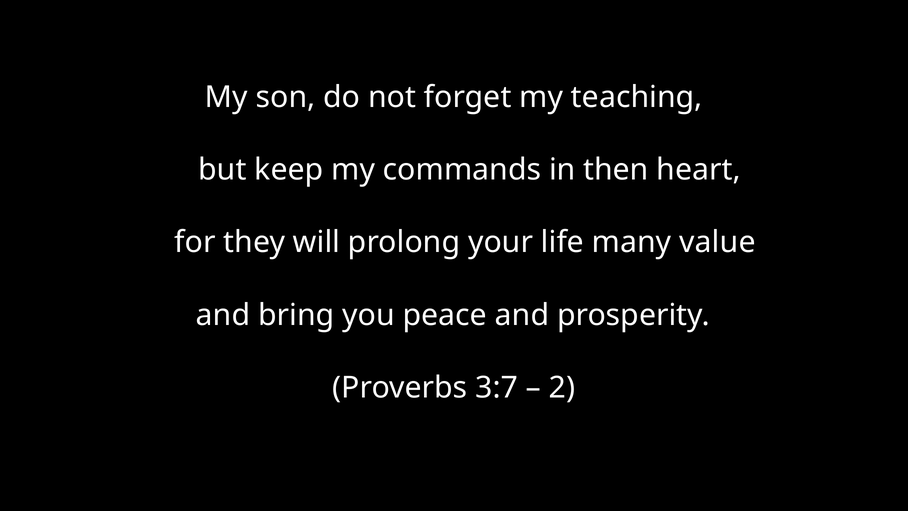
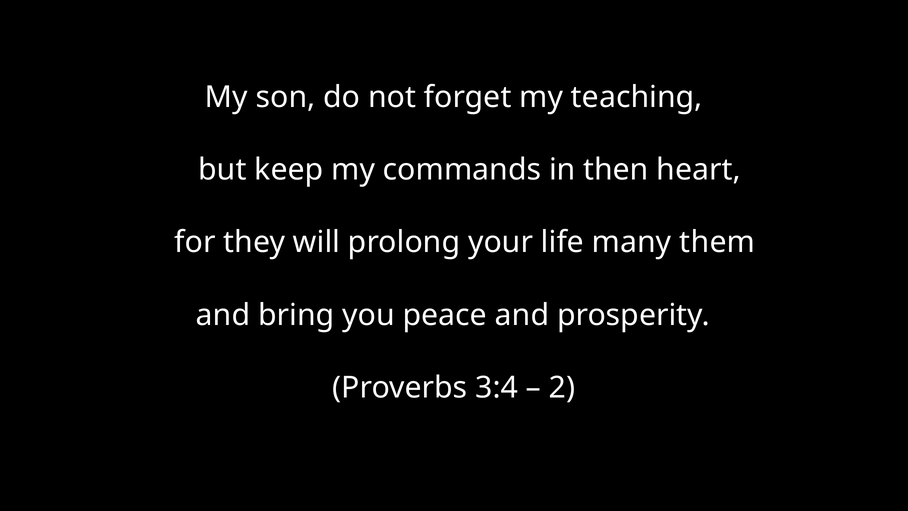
value: value -> them
3:7: 3:7 -> 3:4
